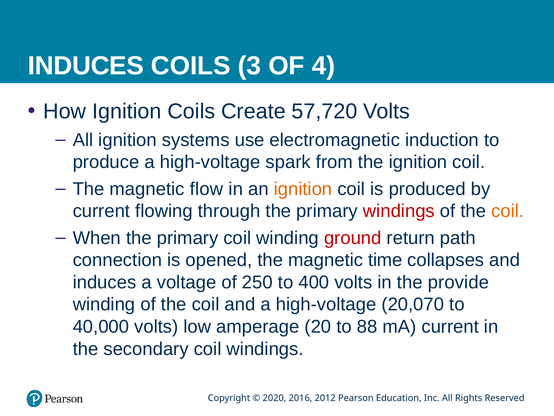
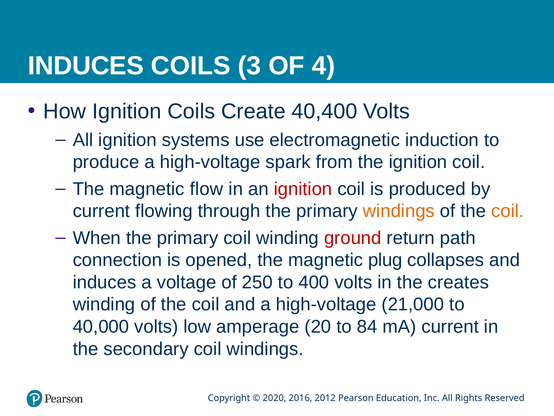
57,720: 57,720 -> 40,400
ignition at (303, 189) colour: orange -> red
windings at (399, 211) colour: red -> orange
time: time -> plug
provide: provide -> creates
20,070: 20,070 -> 21,000
88: 88 -> 84
